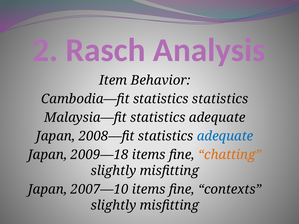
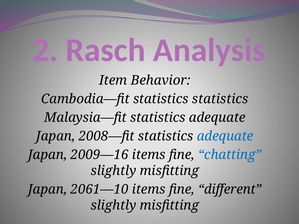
2009—18: 2009—18 -> 2009—16
chatting colour: orange -> blue
2007—10: 2007—10 -> 2061—10
contexts: contexts -> different
